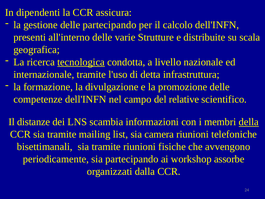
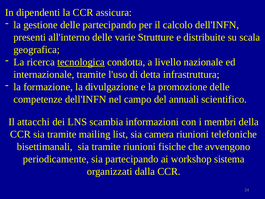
relative: relative -> annuali
distanze: distanze -> attacchi
della underline: present -> none
assorbe: assorbe -> sistema
